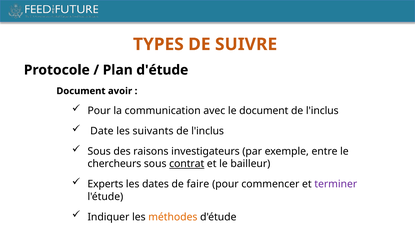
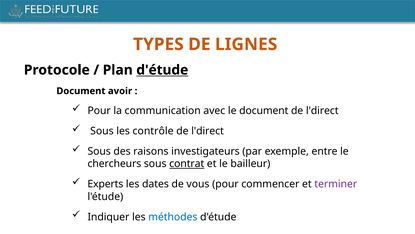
SUIVRE: SUIVRE -> LIGNES
d'étude at (162, 70) underline: none -> present
l'inclus at (322, 111): l'inclus -> l'direct
Date at (102, 131): Date -> Sous
suivants: suivants -> contrôle
l'inclus at (208, 131): l'inclus -> l'direct
faire: faire -> vous
méthodes colour: orange -> blue
